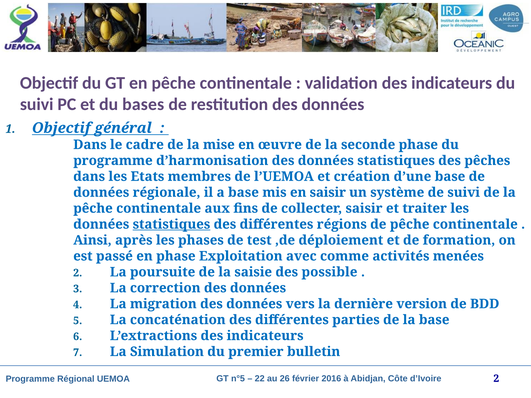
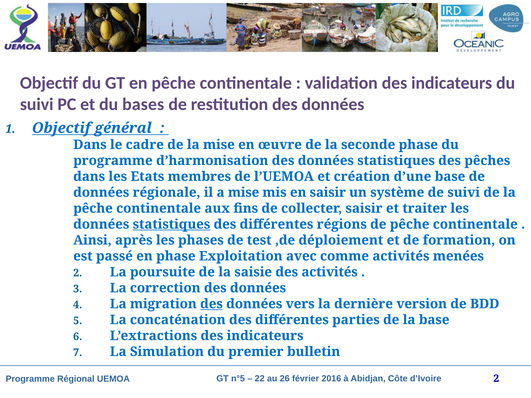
a base: base -> mise
des possible: possible -> activités
des at (211, 304) underline: none -> present
